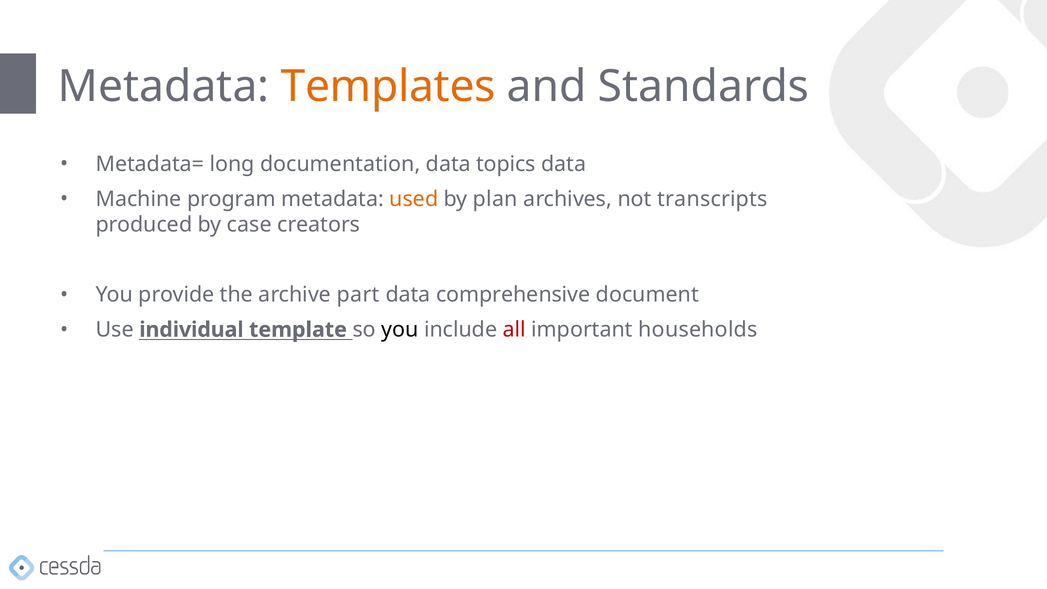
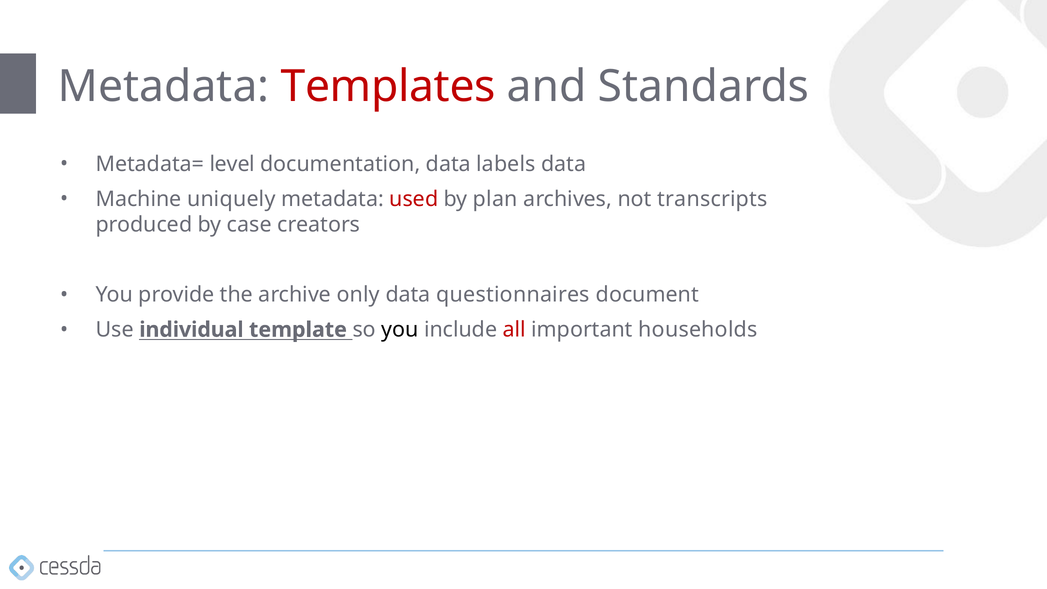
Templates colour: orange -> red
long: long -> level
topics: topics -> labels
program: program -> uniquely
used colour: orange -> red
part: part -> only
comprehensive: comprehensive -> questionnaires
